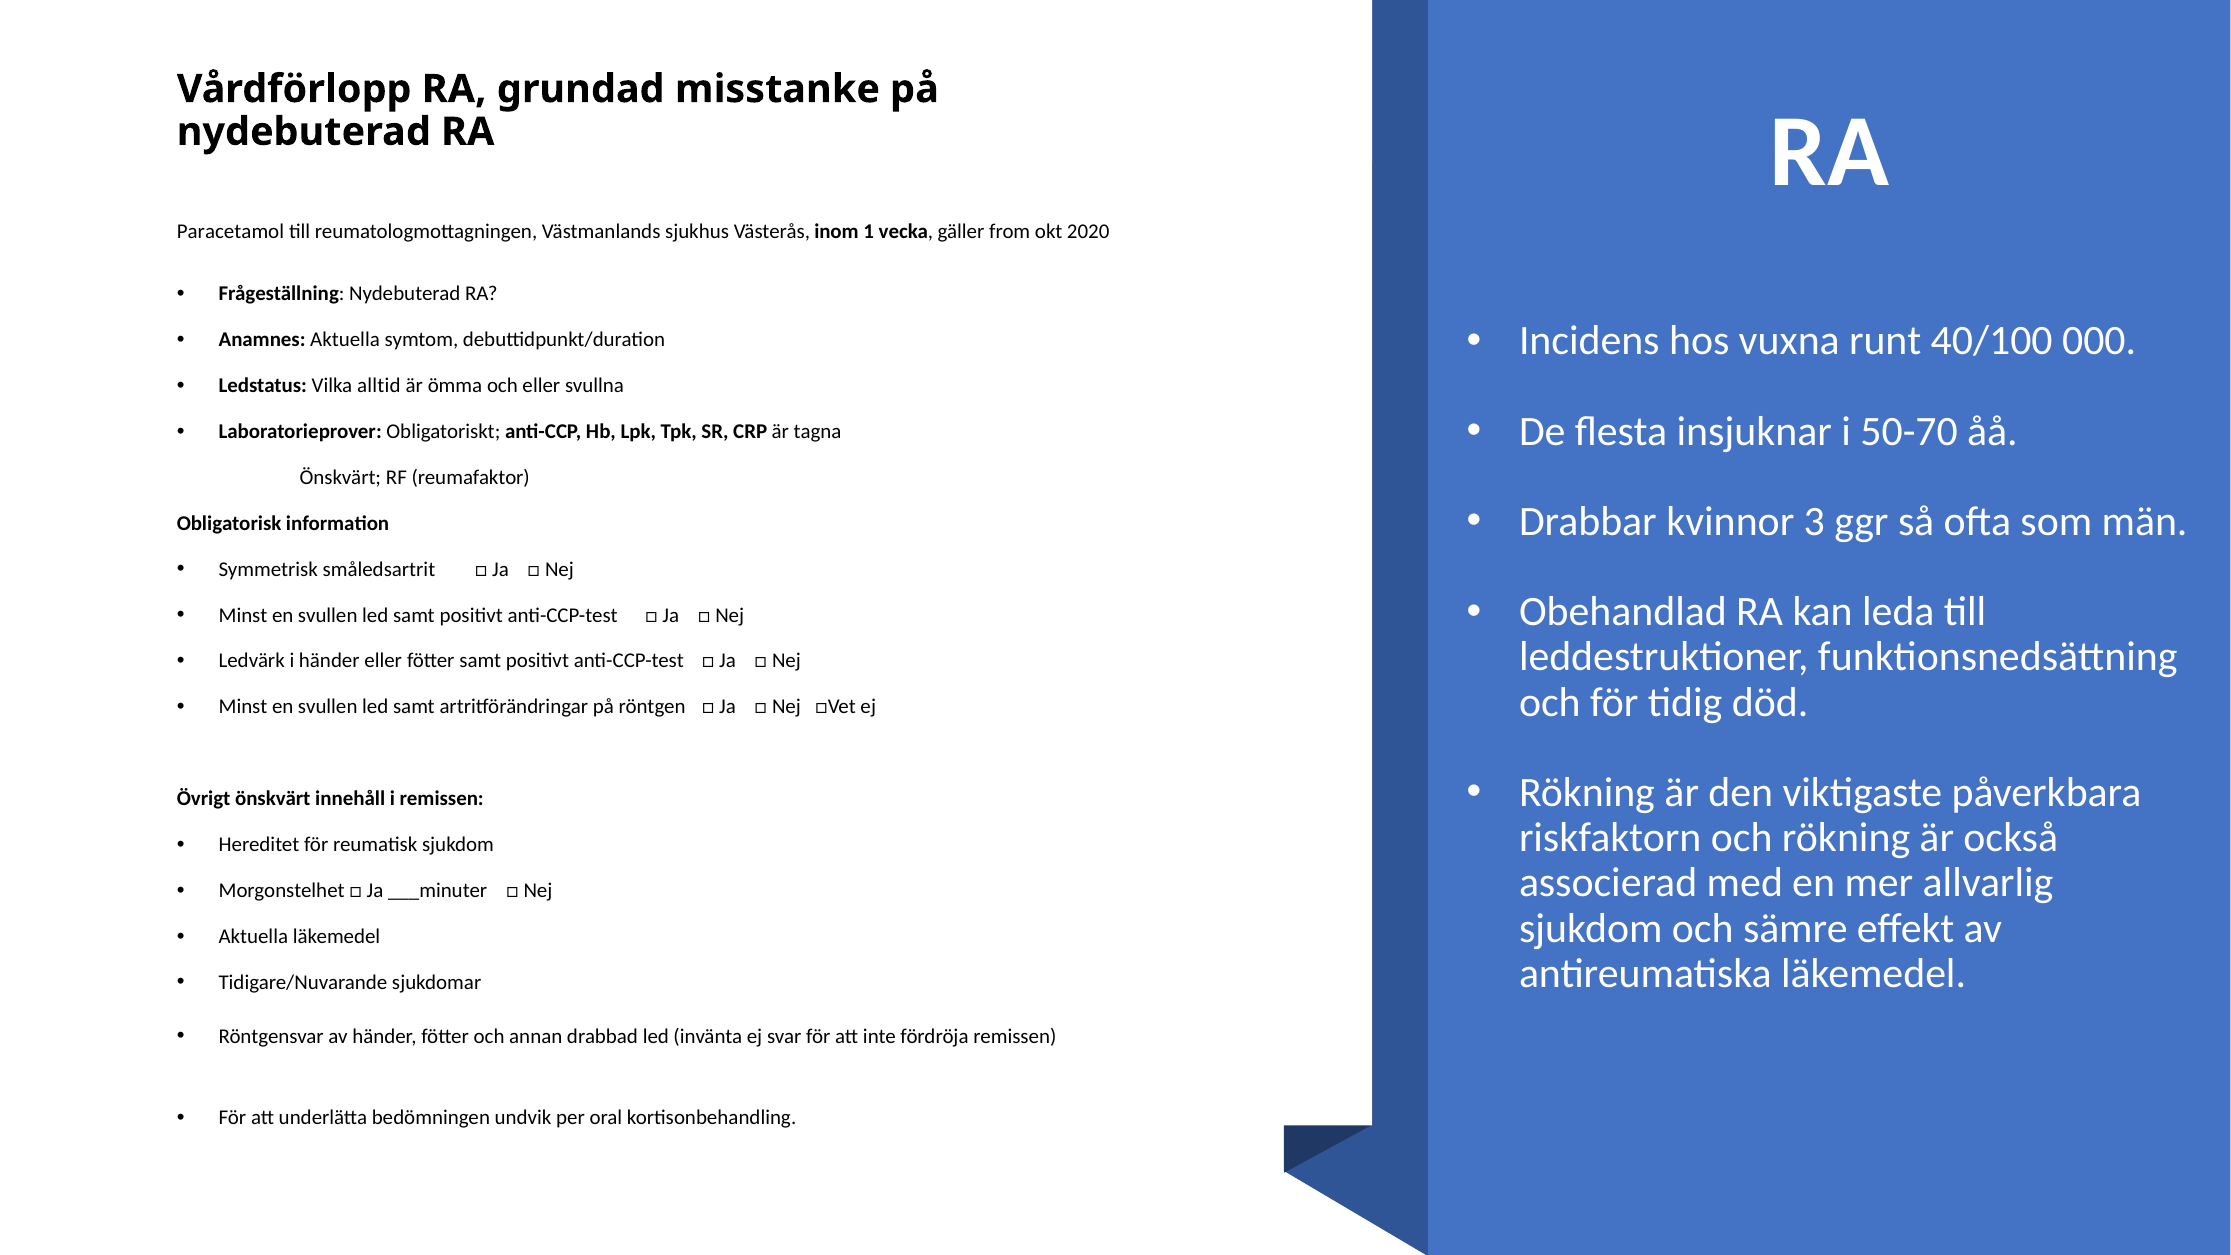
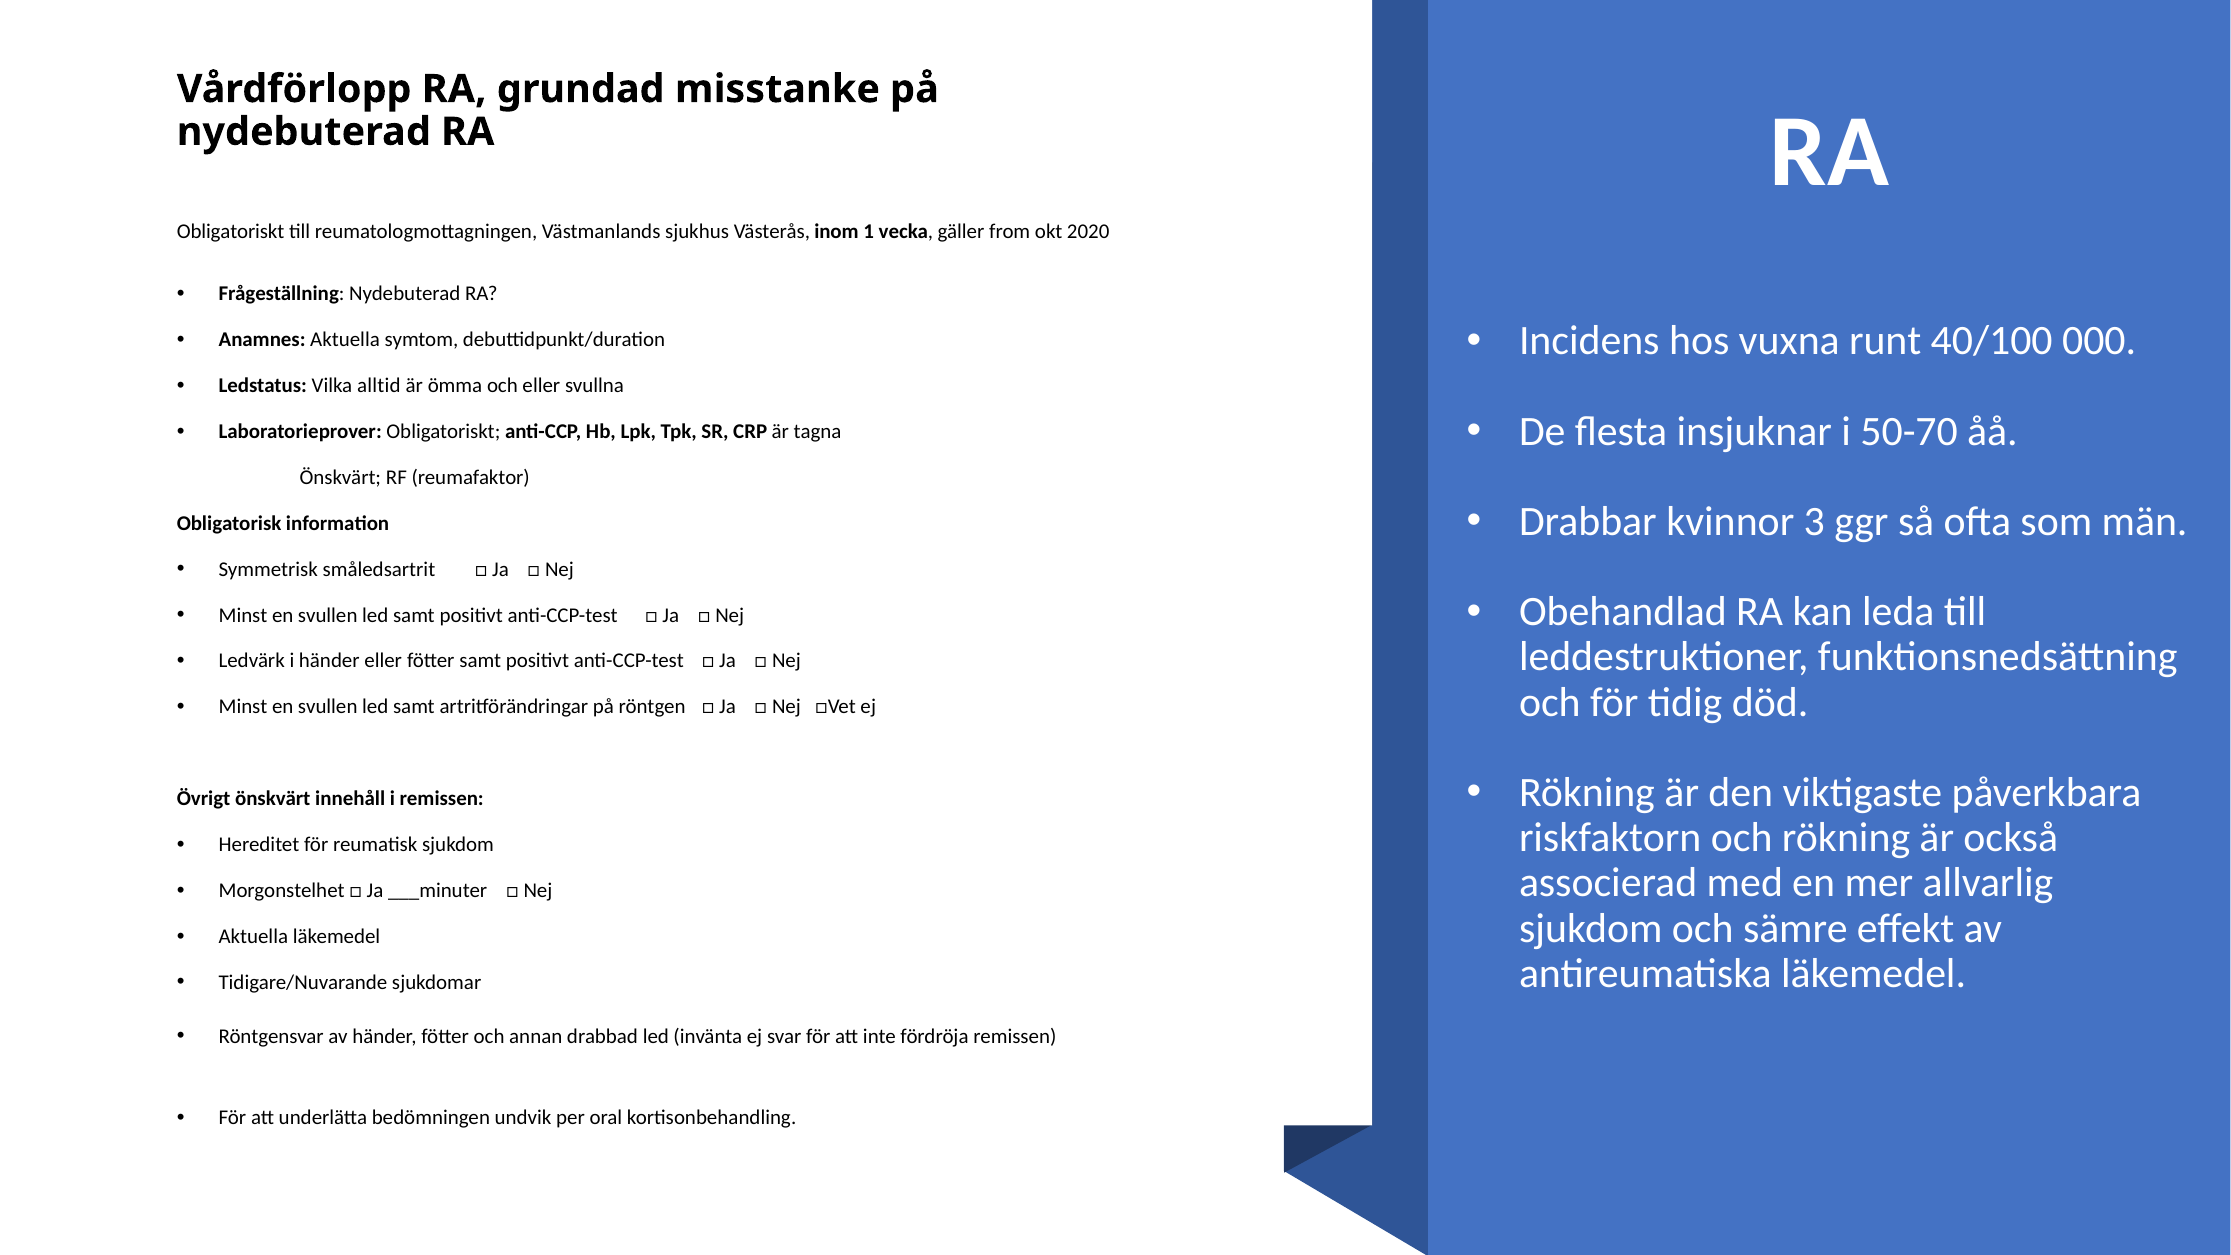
Paracetamol at (230, 231): Paracetamol -> Obligatoriskt
